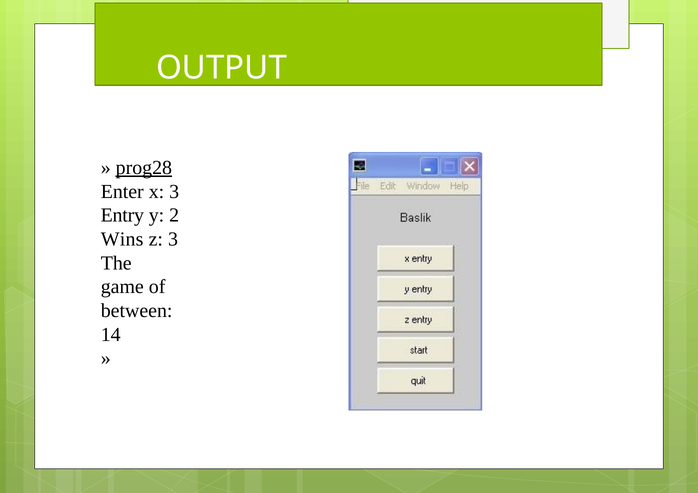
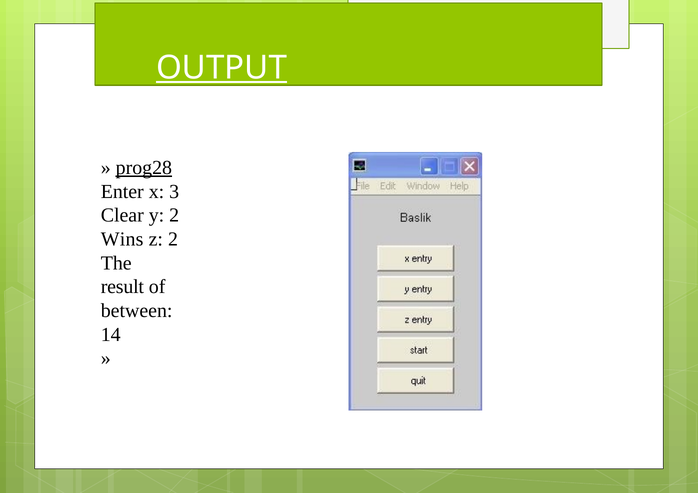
OUTPUT underline: none -> present
Entry: Entry -> Clear
z 3: 3 -> 2
game: game -> result
